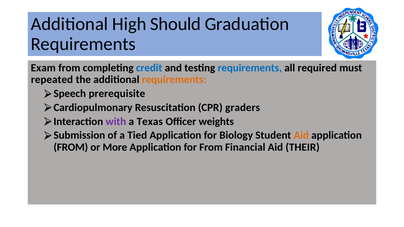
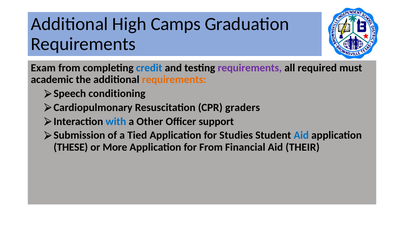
Should: Should -> Camps
requirements at (250, 68) colour: blue -> purple
repeated: repeated -> academic
prerequisite: prerequisite -> conditioning
with colour: purple -> blue
Texas: Texas -> Other
weights: weights -> support
Biology: Biology -> Studies
Aid at (301, 135) colour: orange -> blue
FROM at (71, 147): FROM -> THESE
